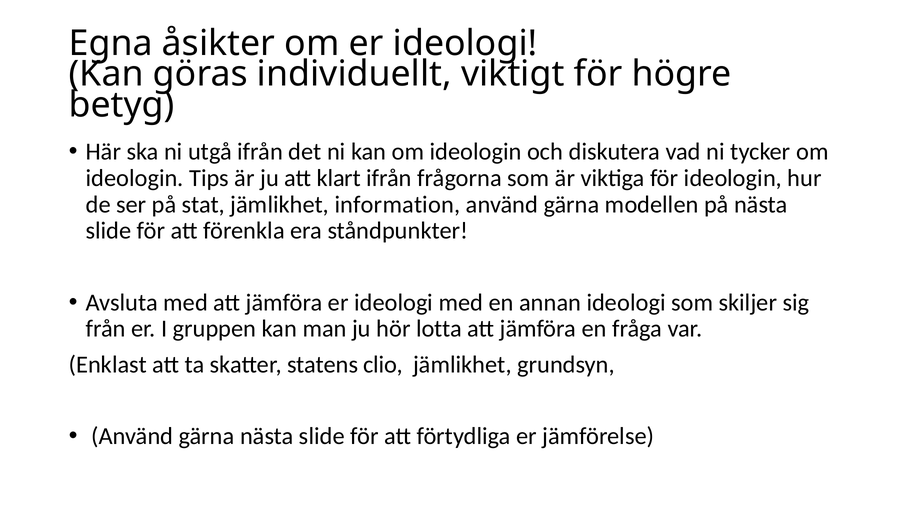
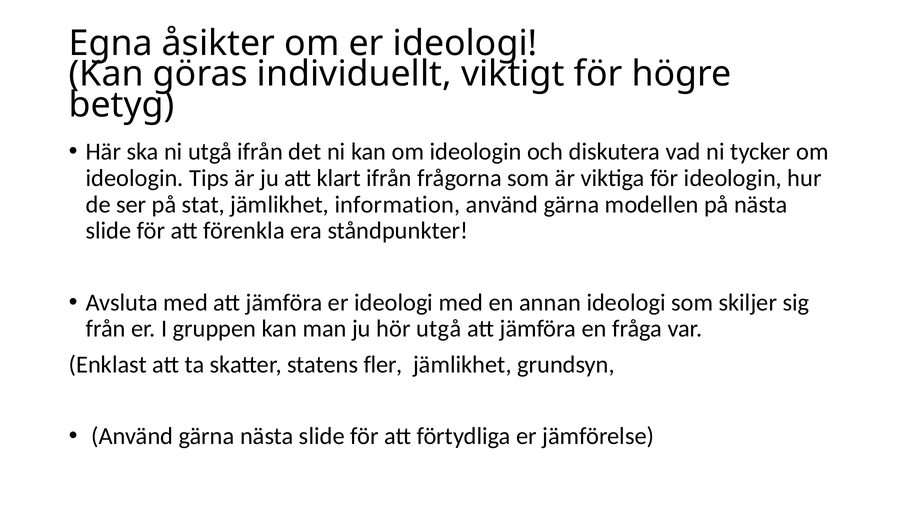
hör lotta: lotta -> utgå
clio: clio -> fler
